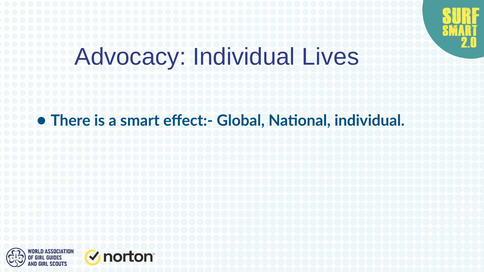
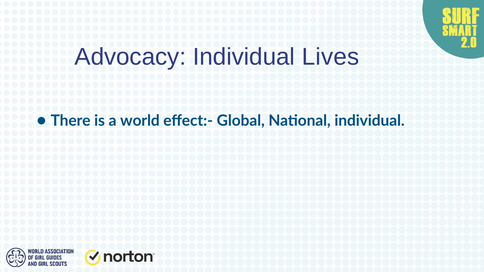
smart: smart -> world
